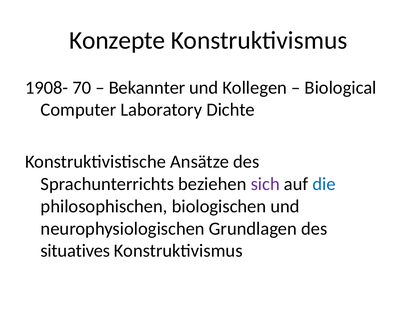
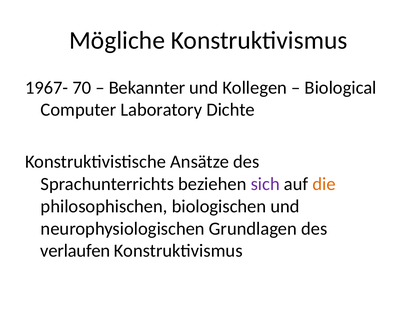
Konzepte: Konzepte -> Mögliche
1908-: 1908- -> 1967-
die colour: blue -> orange
situatives: situatives -> verlaufen
